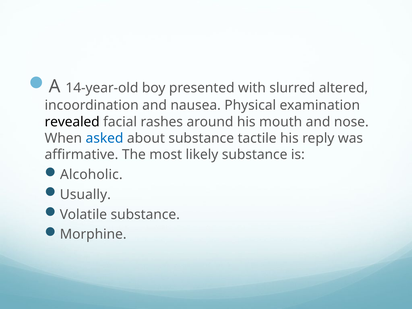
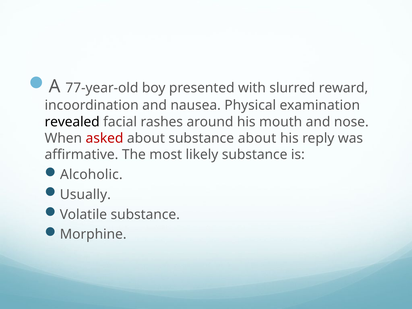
14-year-old: 14-year-old -> 77-year-old
altered: altered -> reward
asked colour: blue -> red
substance tactile: tactile -> about
